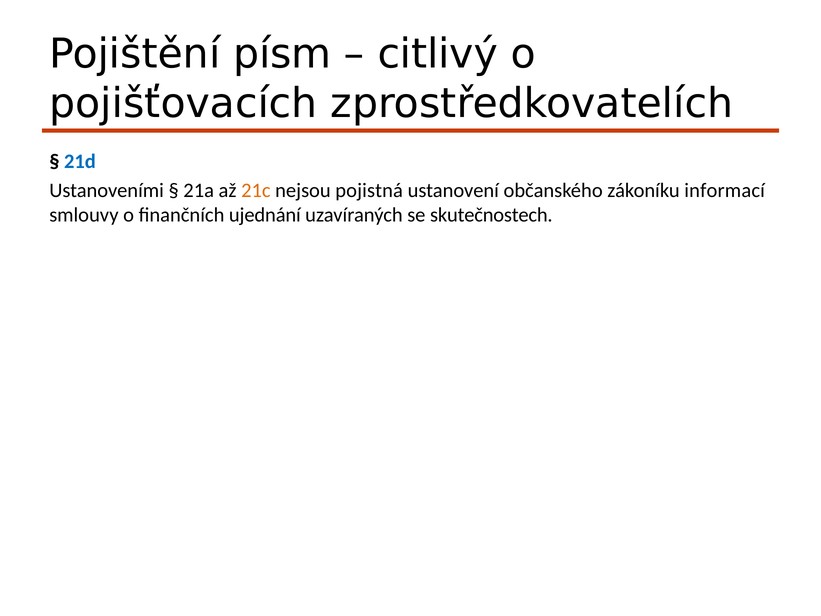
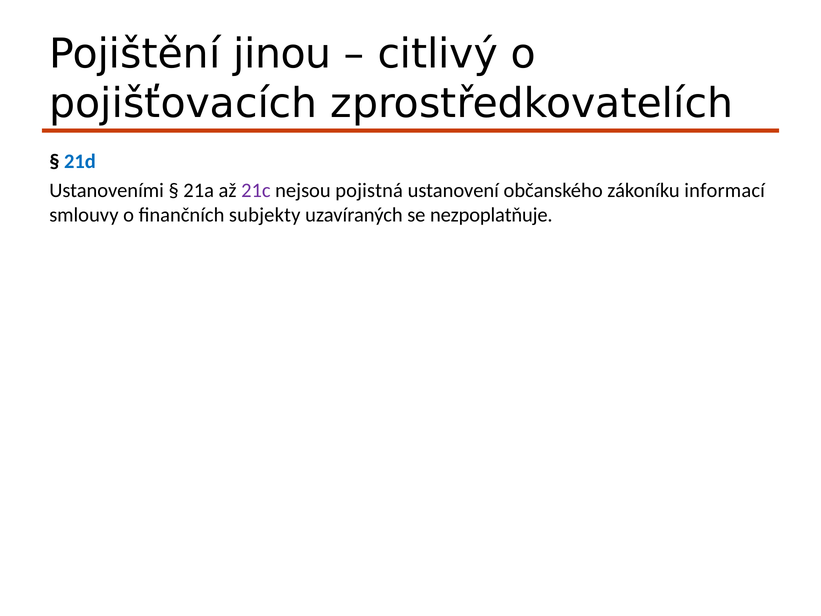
písm: písm -> jinou
21c colour: orange -> purple
ujednání: ujednání -> subjekty
skutečnostech: skutečnostech -> nezpoplatňuje
